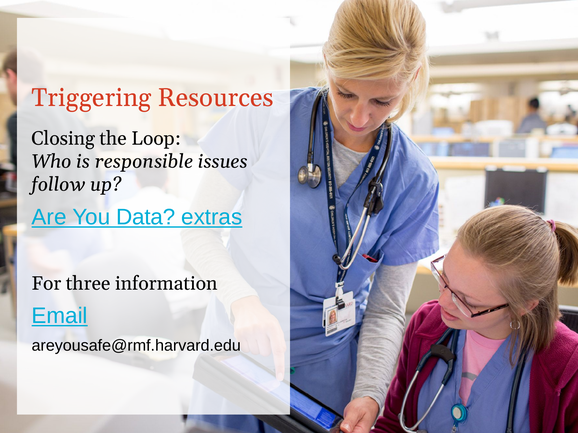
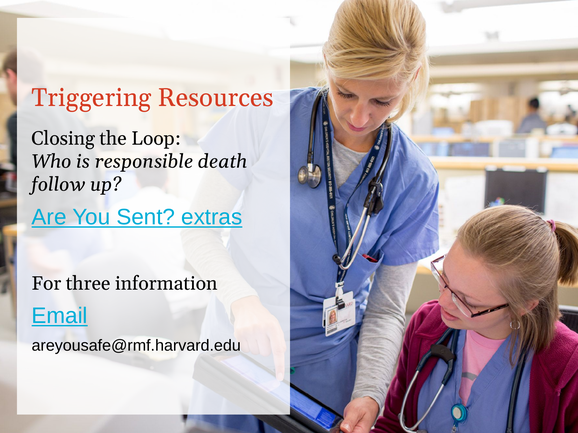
issues: issues -> death
Data: Data -> Sent
